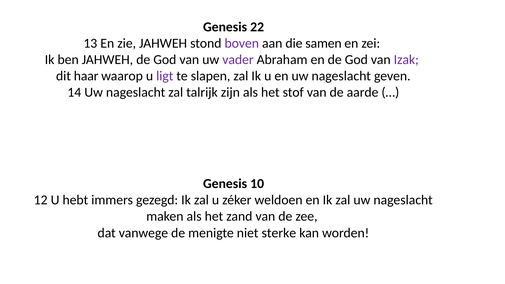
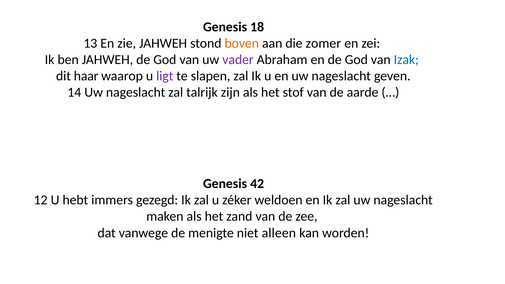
22: 22 -> 18
boven colour: purple -> orange
samen: samen -> zomer
Izak colour: purple -> blue
10: 10 -> 42
sterke: sterke -> alleen
